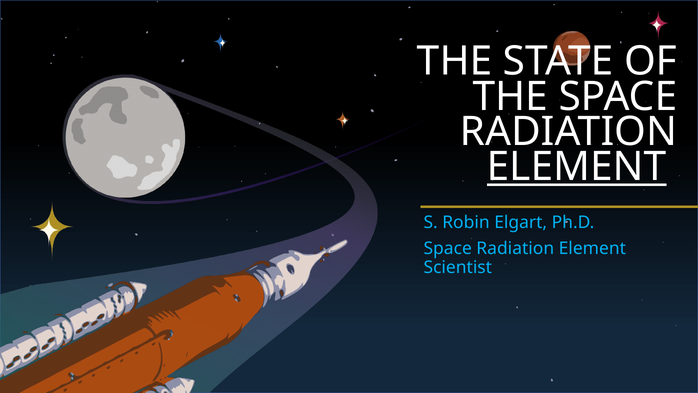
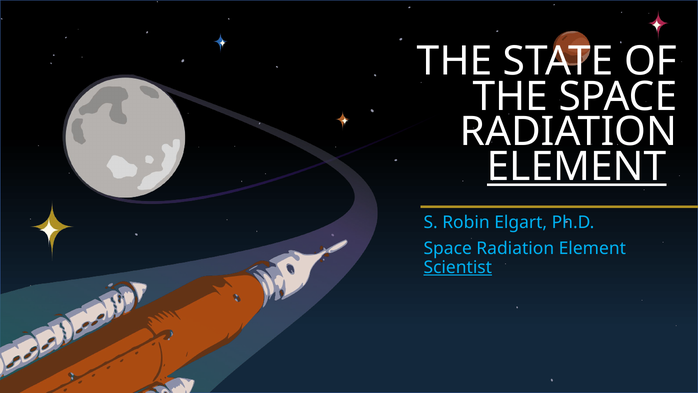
Scientist underline: none -> present
